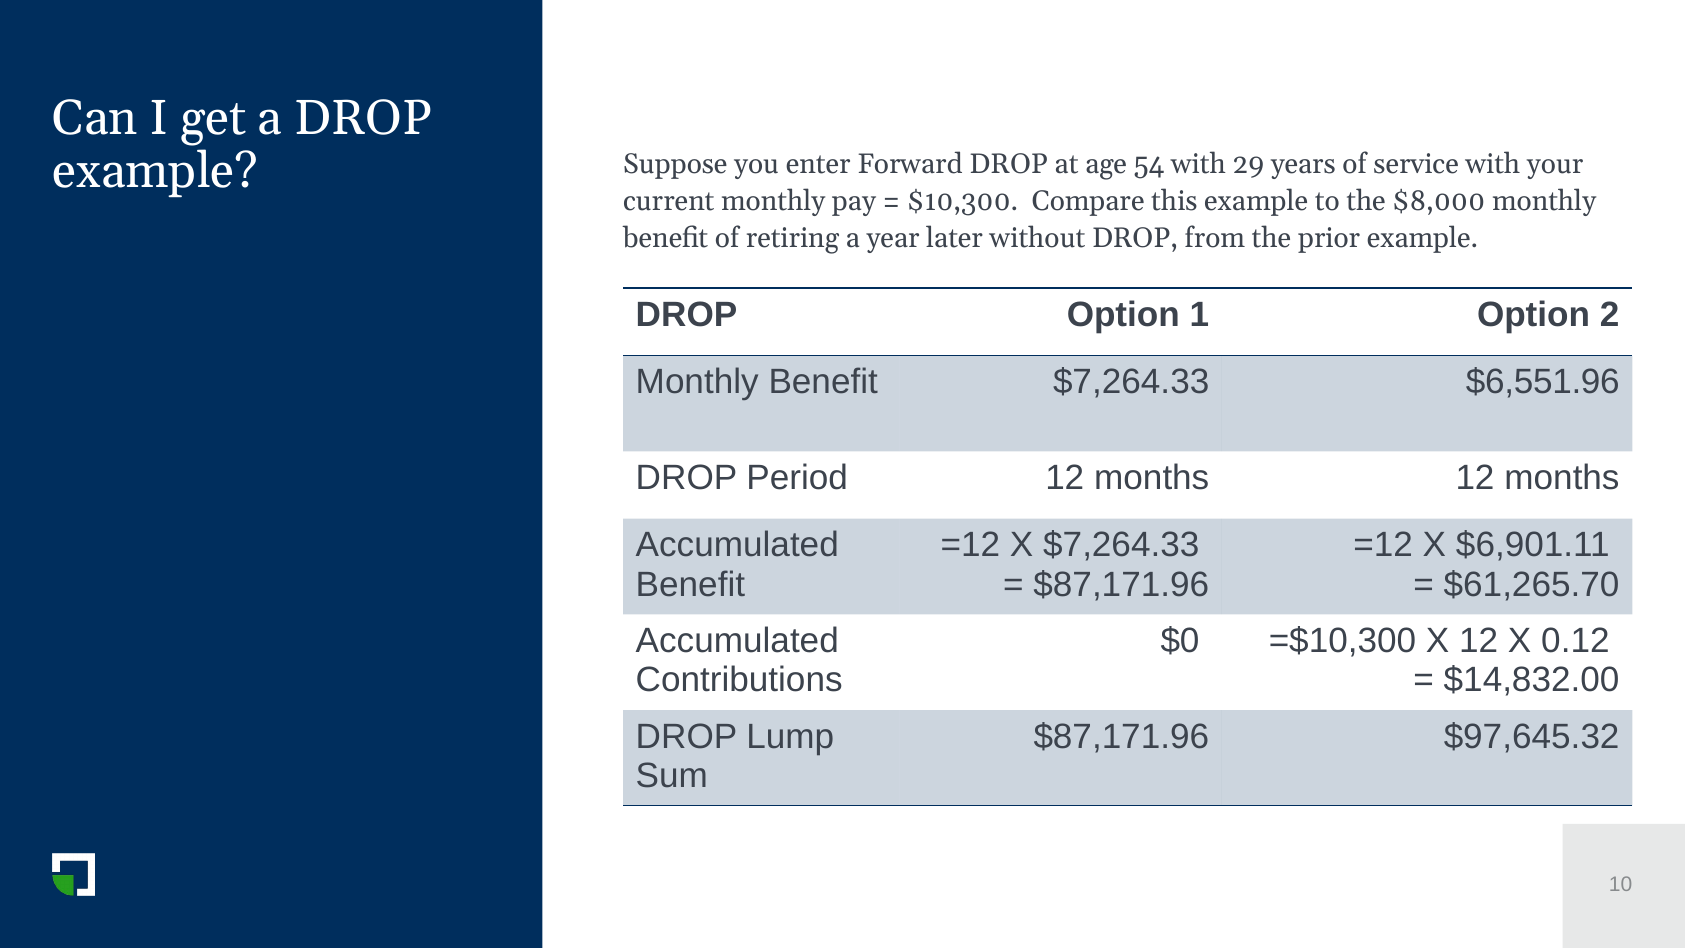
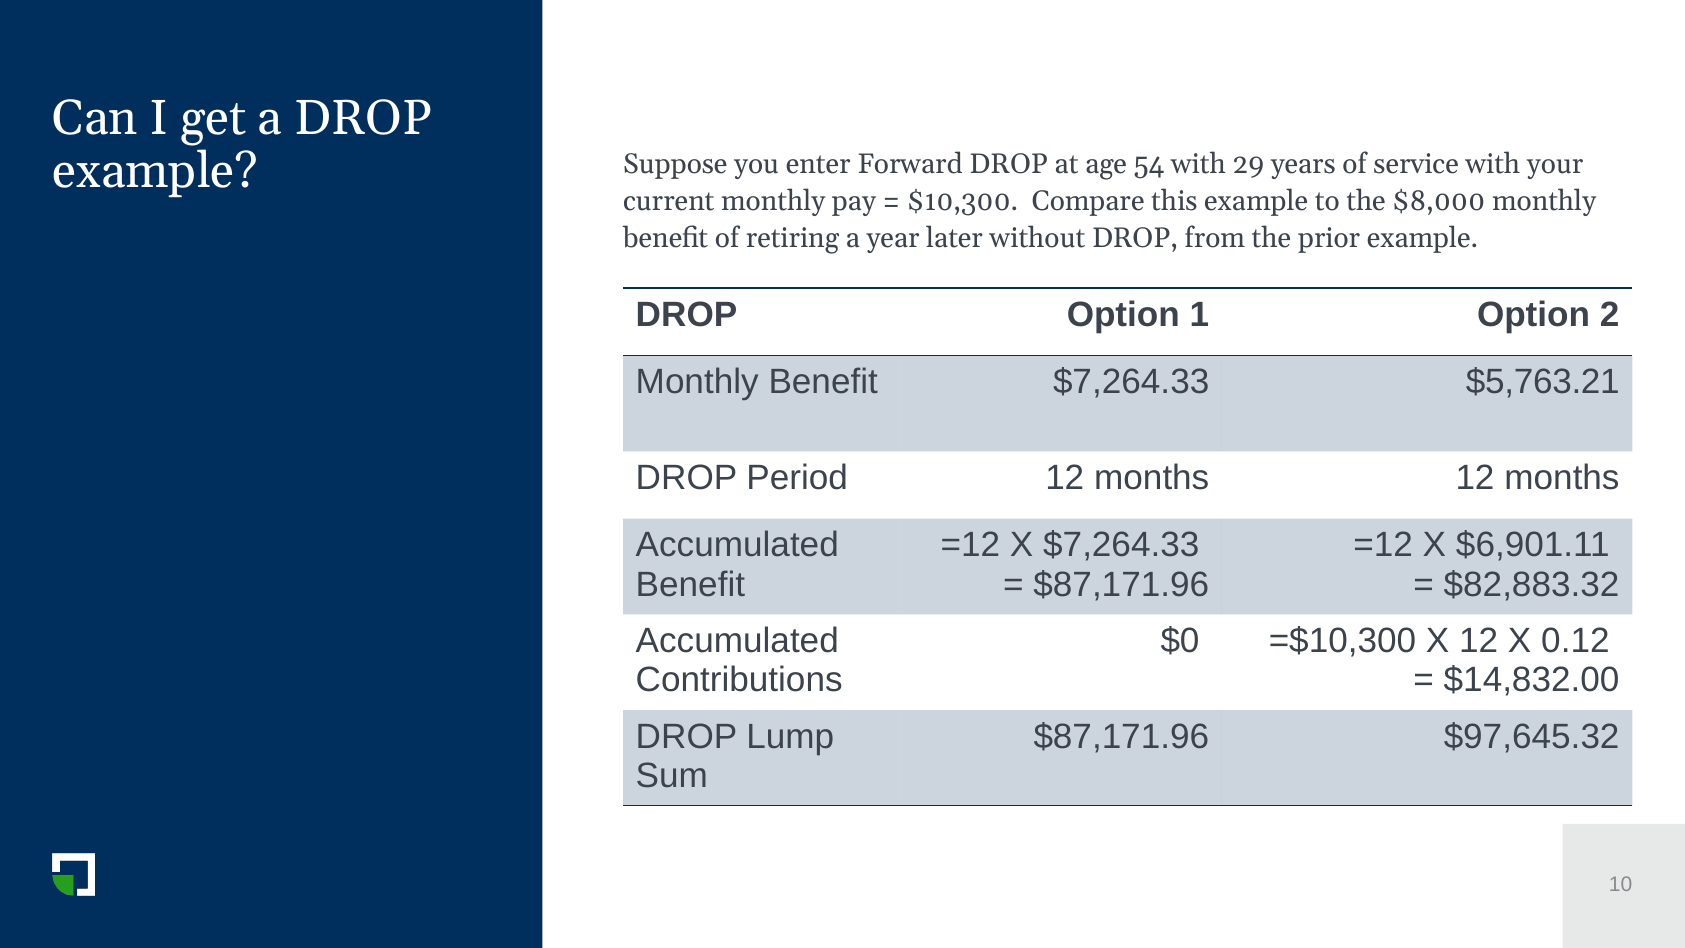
$6,551.96: $6,551.96 -> $5,763.21
$61,265.70: $61,265.70 -> $82,883.32
